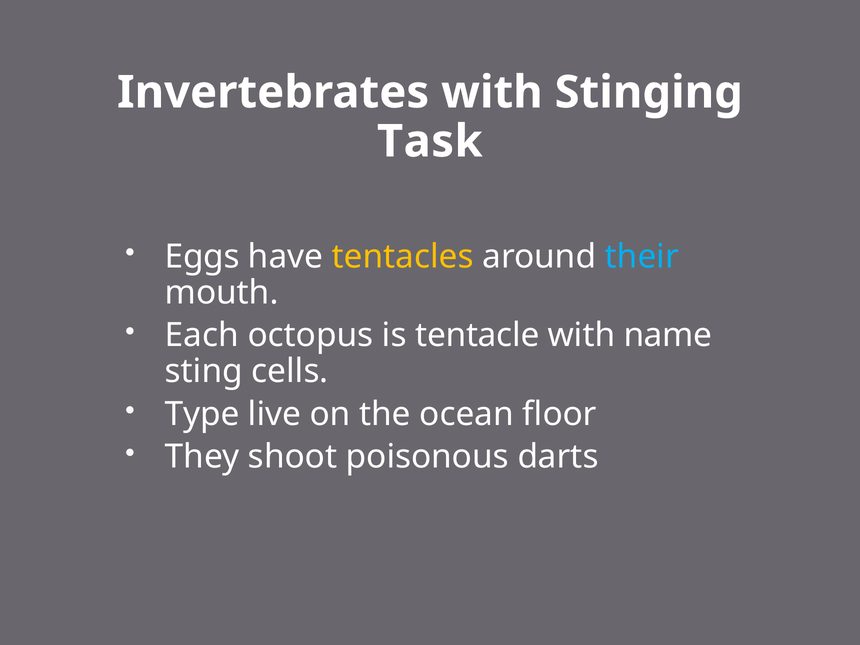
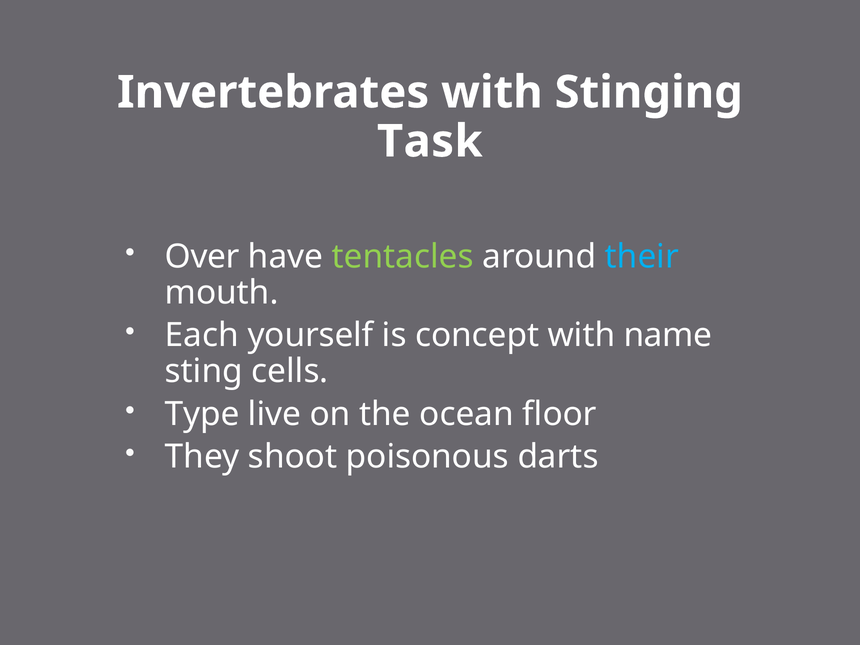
Eggs: Eggs -> Over
tentacles colour: yellow -> light green
octopus: octopus -> yourself
tentacle: tentacle -> concept
